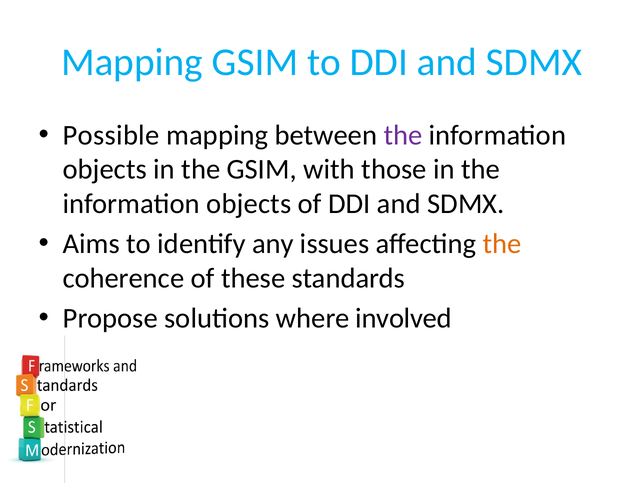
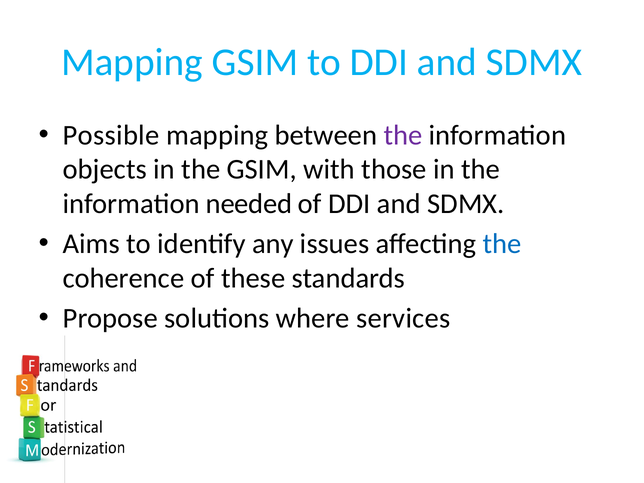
objects at (249, 204): objects -> needed
the at (502, 244) colour: orange -> blue
involved: involved -> services
